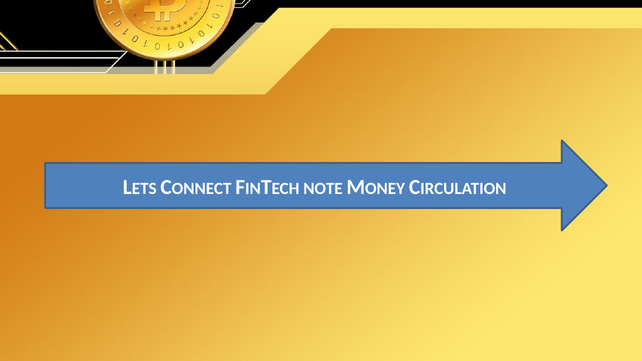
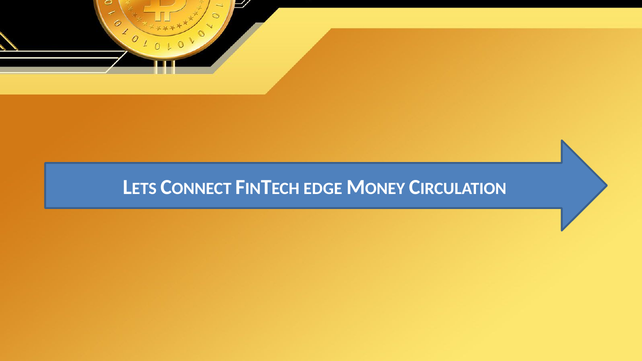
NOTE: NOTE -> EDGE
